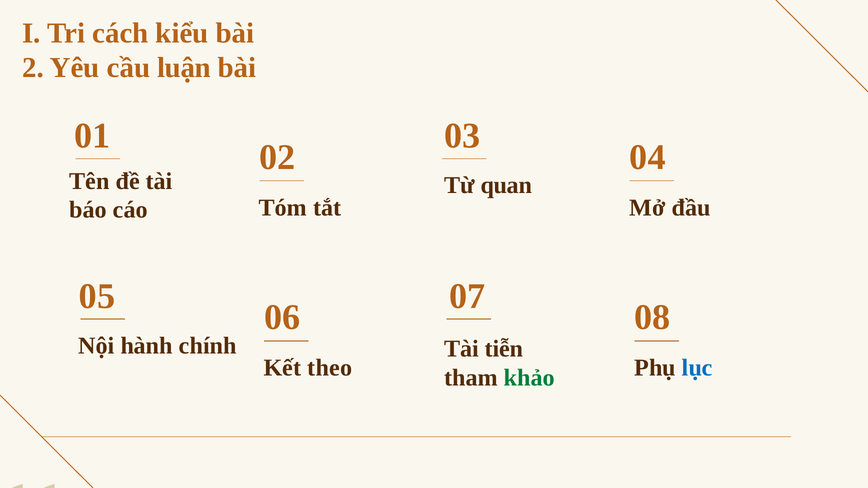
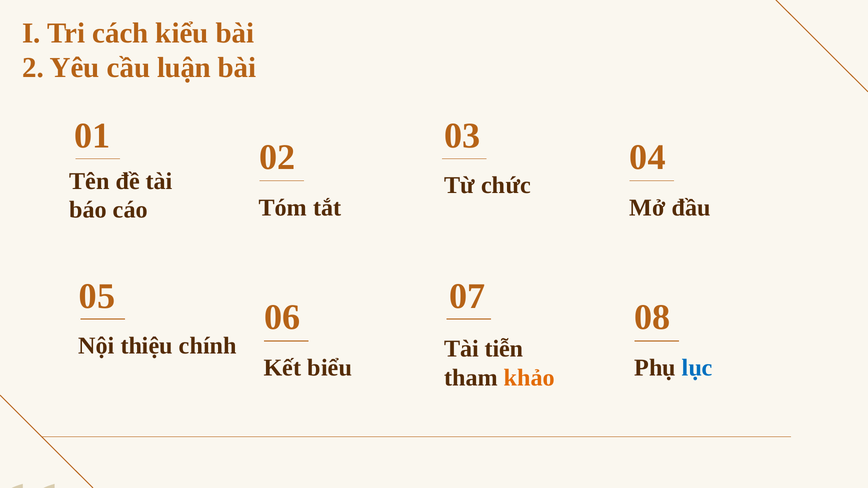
quan: quan -> chức
hành: hành -> thiệu
theo: theo -> biểu
khảo colour: green -> orange
